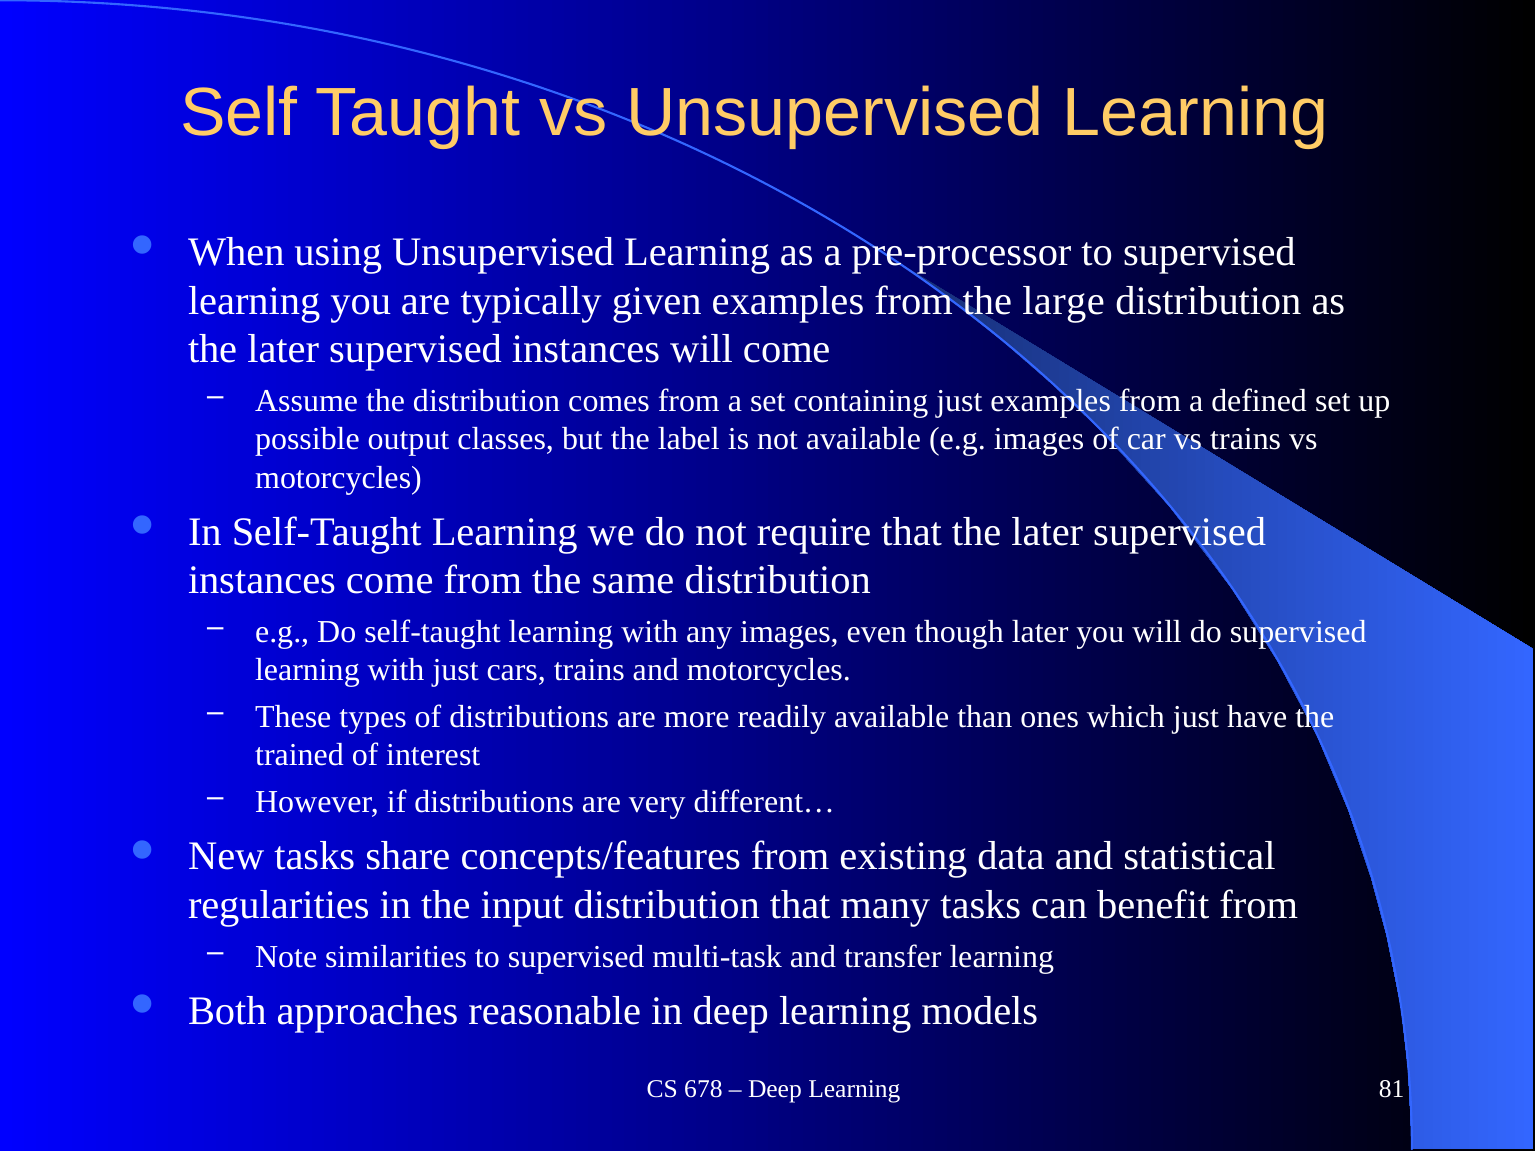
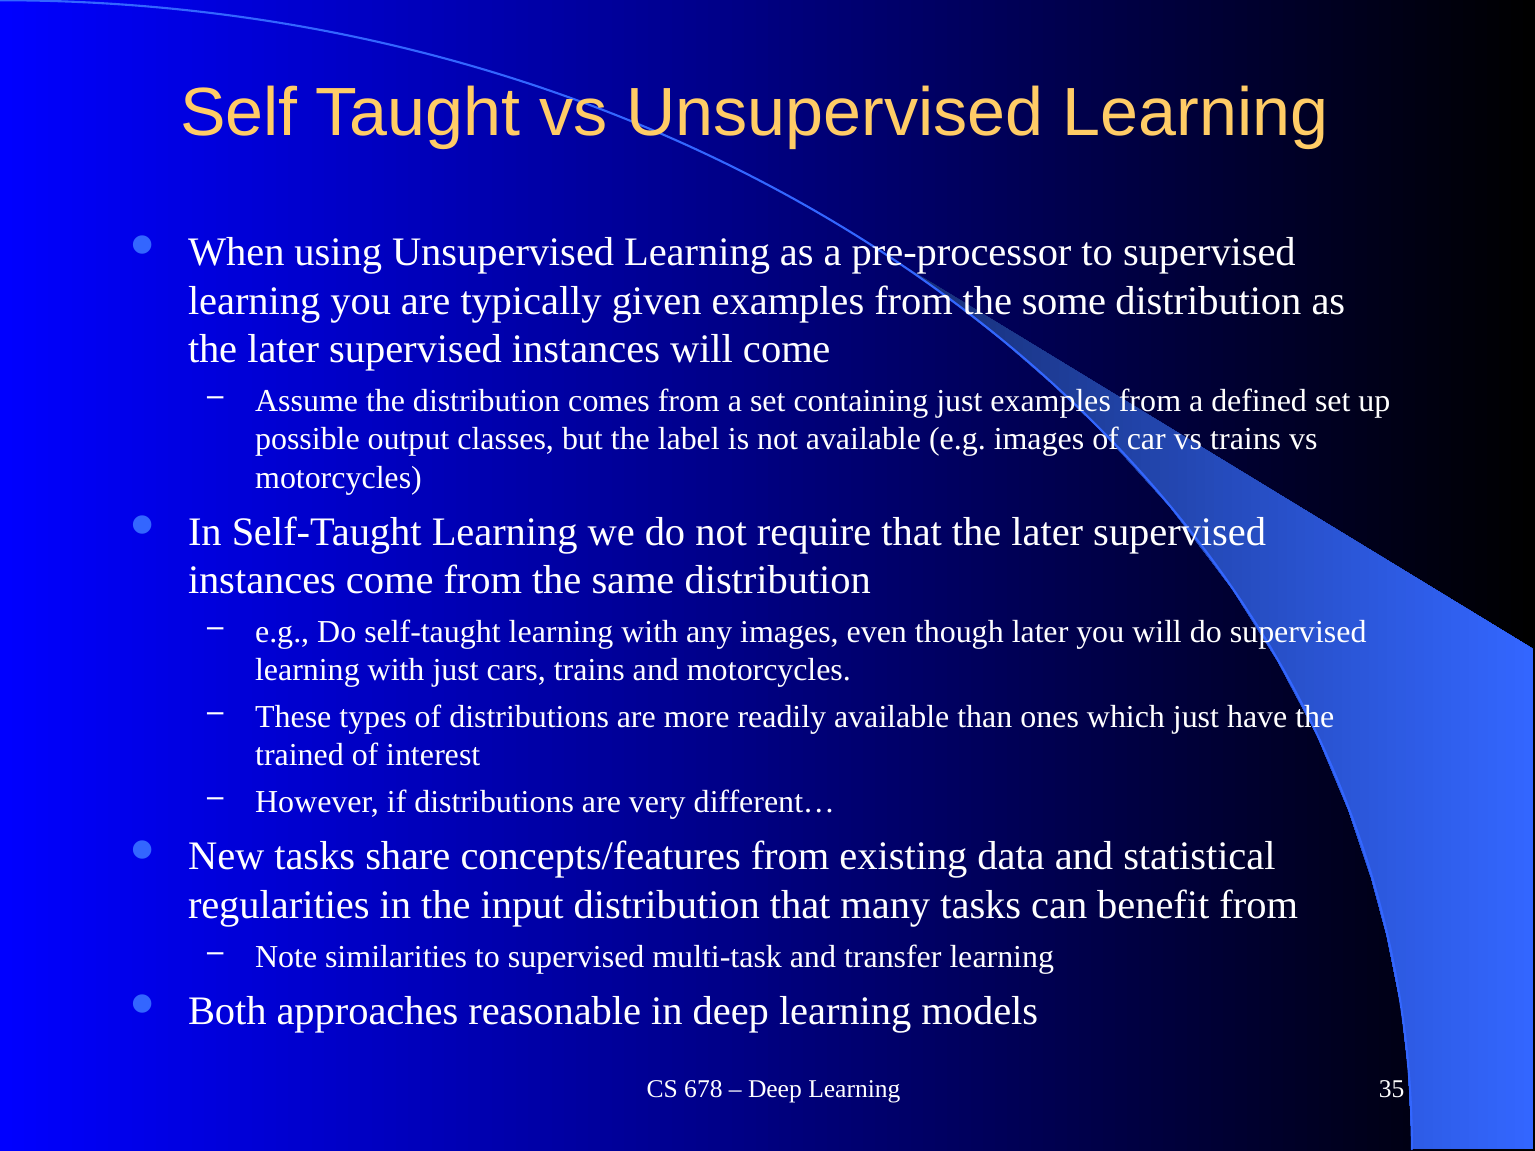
large: large -> some
81: 81 -> 35
